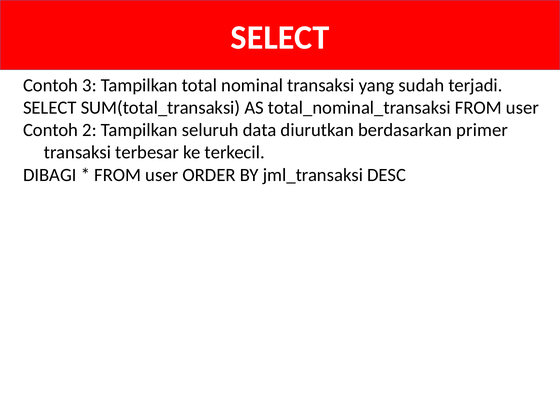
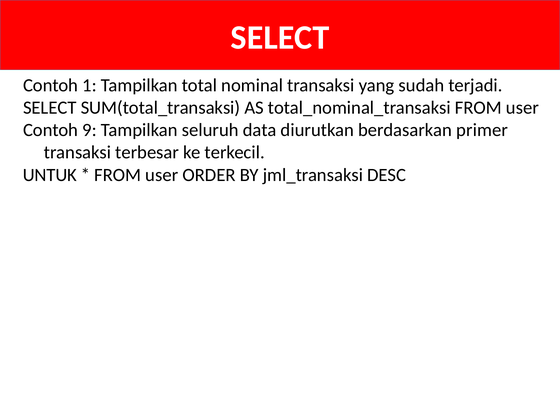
3: 3 -> 1
2: 2 -> 9
DIBAGI: DIBAGI -> UNTUK
